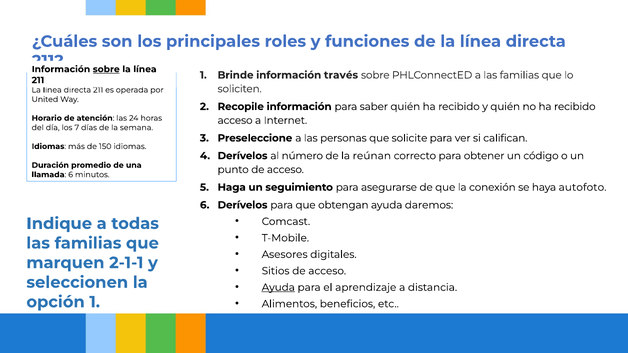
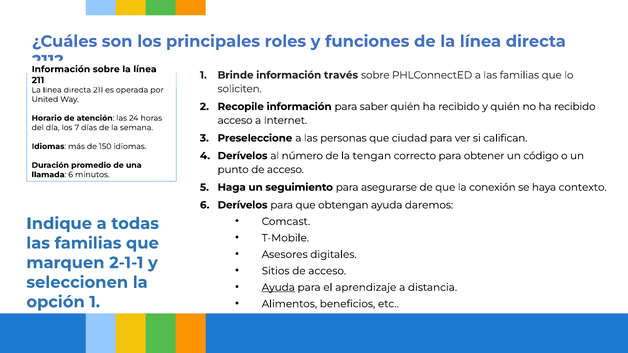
sobre at (106, 69) underline: present -> none
solicite: solicite -> ciudad
reúnan: reúnan -> tengan
autofoto: autofoto -> contexto
